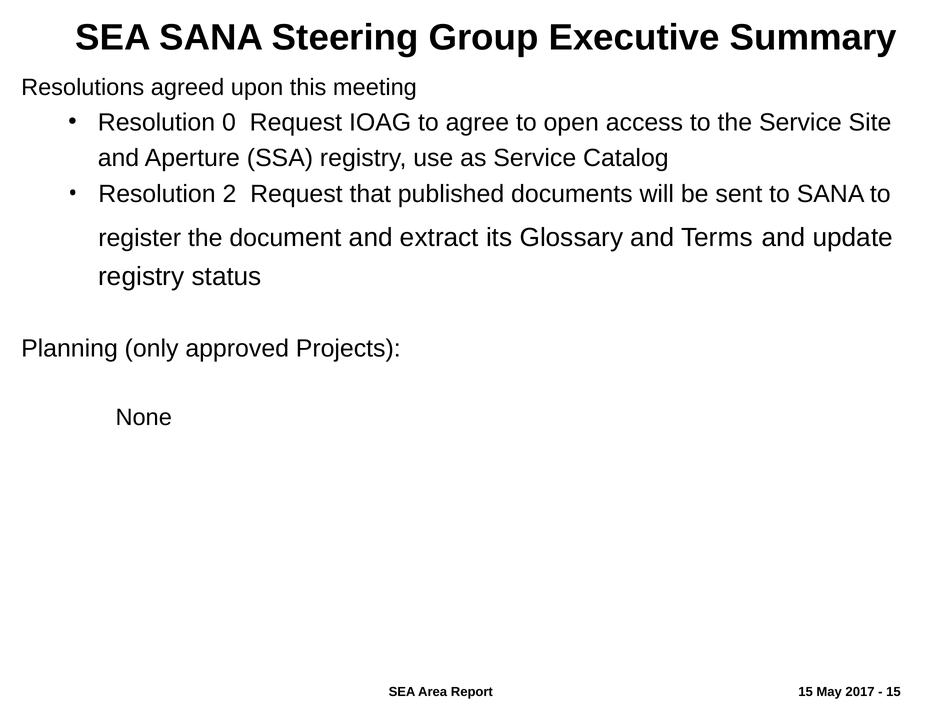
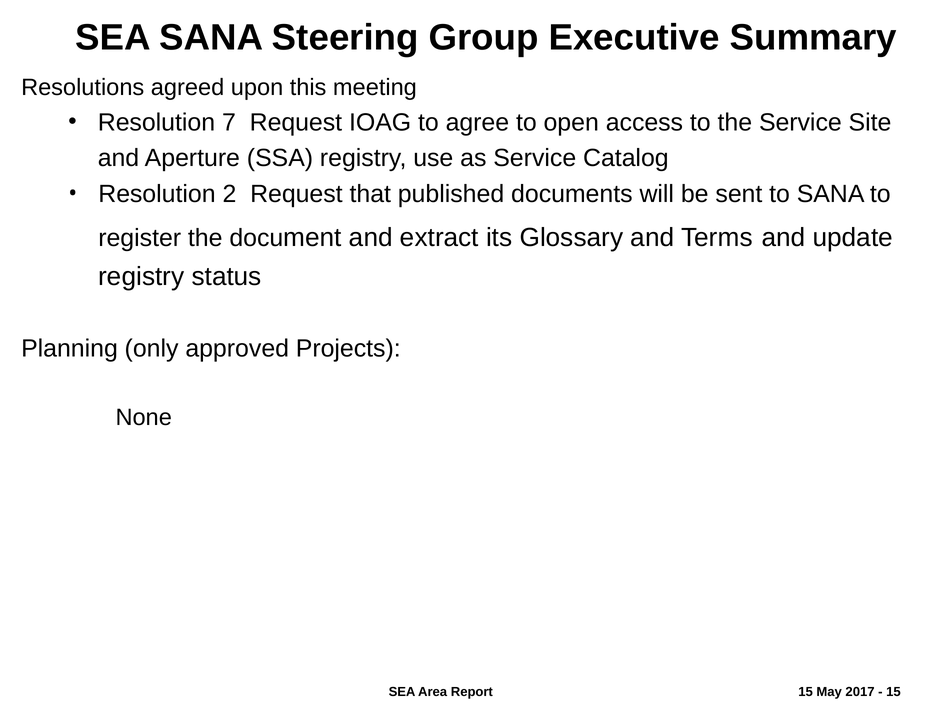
0: 0 -> 7
